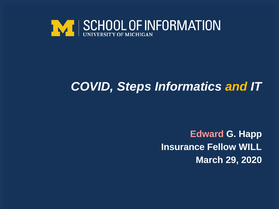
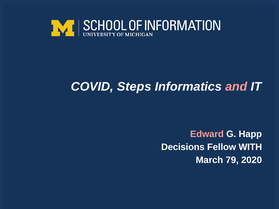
and colour: yellow -> pink
Insurance: Insurance -> Decisions
WILL: WILL -> WITH
29: 29 -> 79
